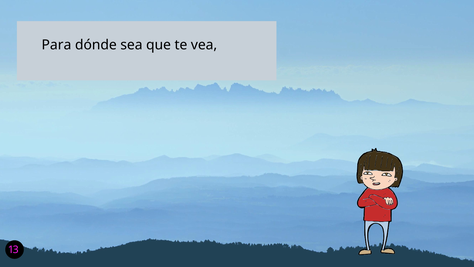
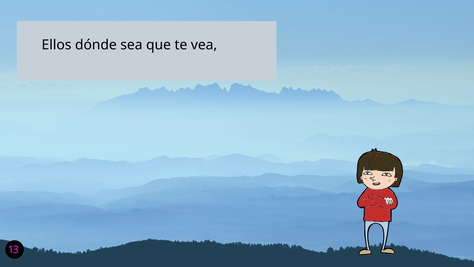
Para: Para -> Ellos
